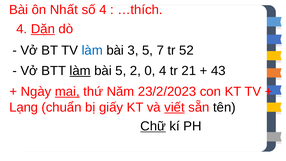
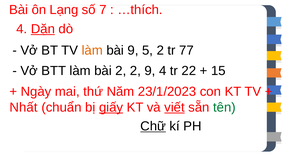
Nhất: Nhất -> Lạng
số 4: 4 -> 7
làm at (92, 50) colour: blue -> orange
bài 3: 3 -> 9
5 7: 7 -> 2
52: 52 -> 77
làm at (80, 71) underline: present -> none
bài 5: 5 -> 2
2 0: 0 -> 9
21: 21 -> 22
43: 43 -> 15
mai underline: present -> none
23/2/2023: 23/2/2023 -> 23/1/2023
Lạng: Lạng -> Nhất
giấy underline: none -> present
tên colour: black -> green
